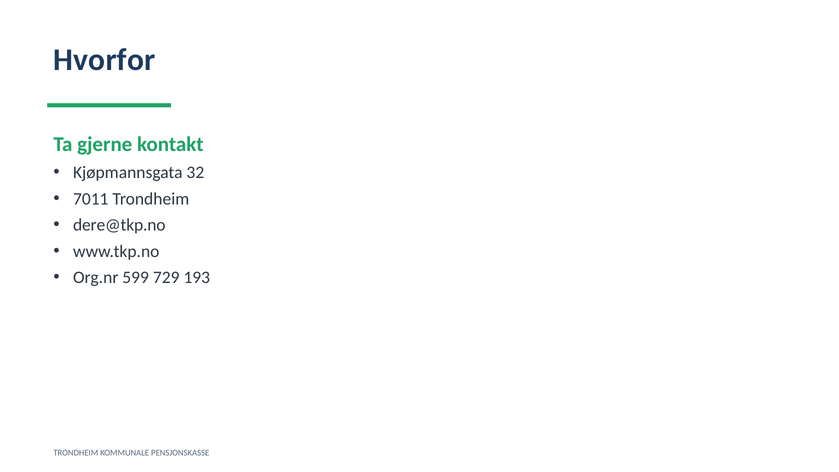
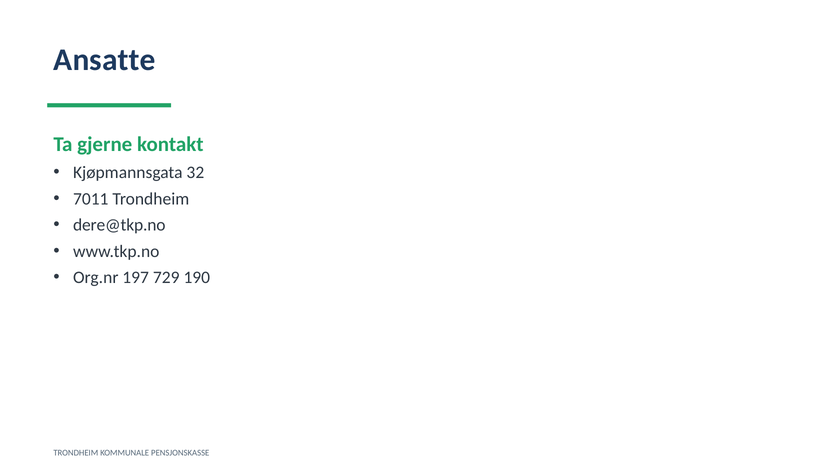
Hvorfor: Hvorfor -> Ansatte
599: 599 -> 197
193: 193 -> 190
